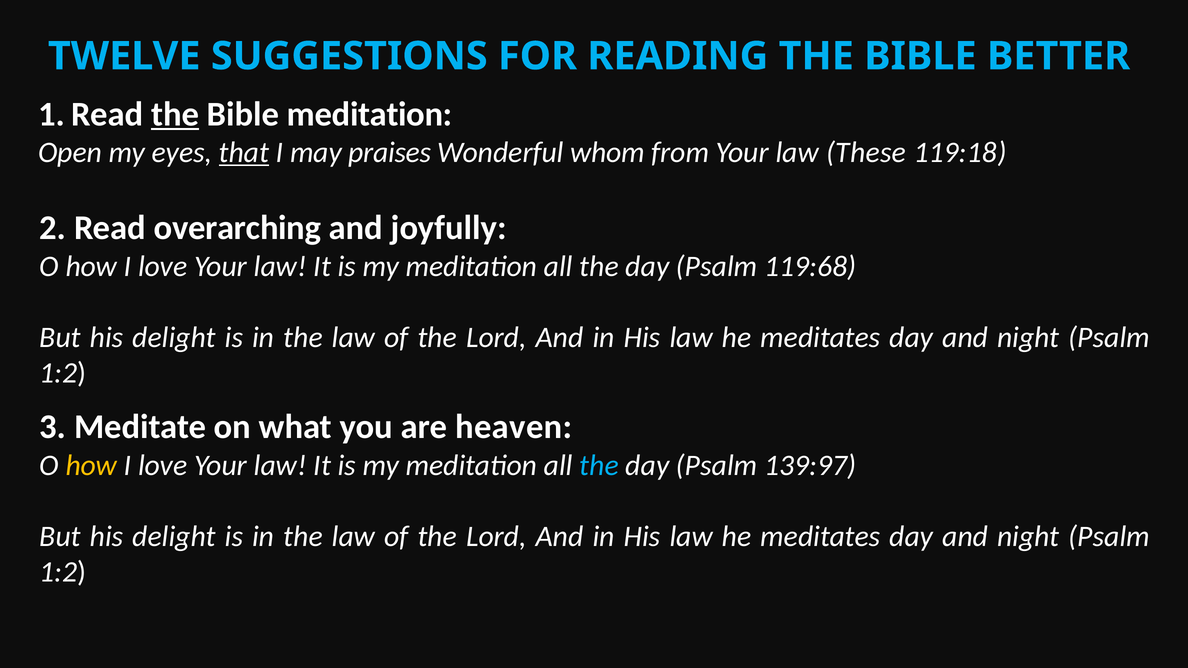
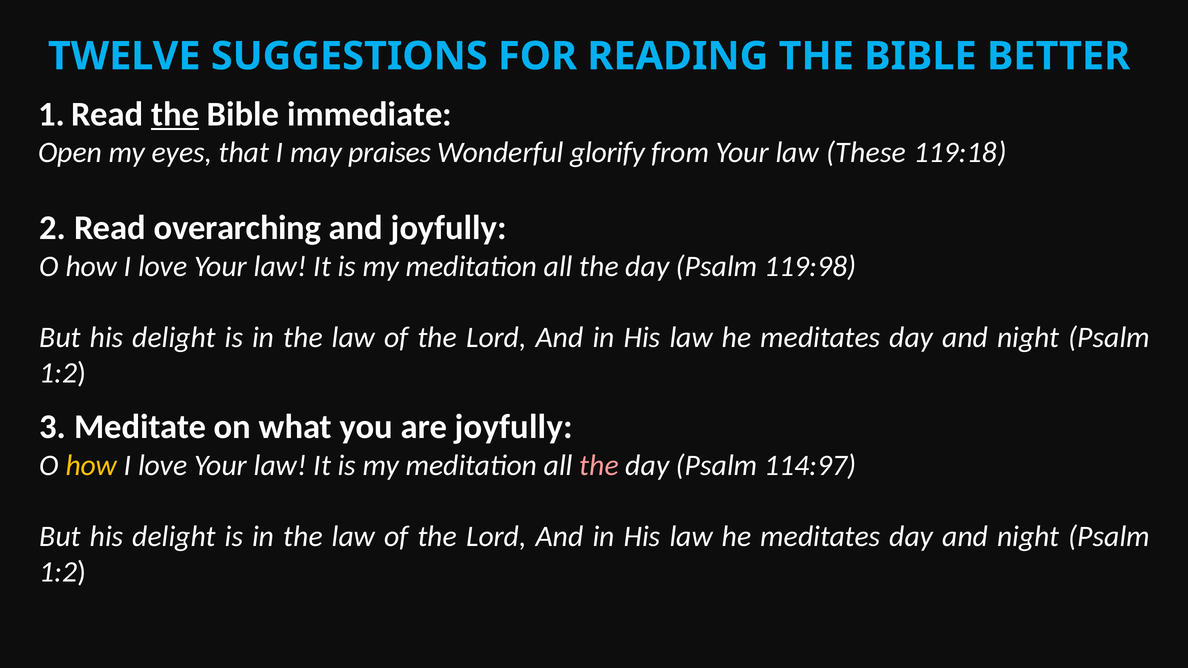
Bible meditation: meditation -> immediate
that underline: present -> none
whom: whom -> glorify
119:68: 119:68 -> 119:98
are heaven: heaven -> joyfully
the at (599, 465) colour: light blue -> pink
139:97: 139:97 -> 114:97
